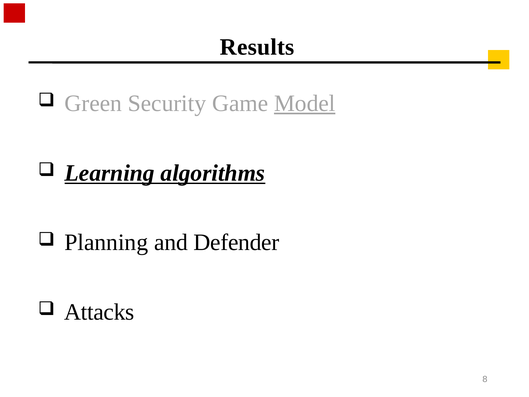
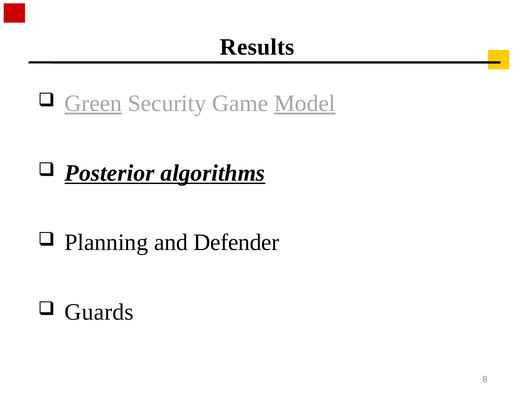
Green underline: none -> present
Learning: Learning -> Posterior
Attacks: Attacks -> Guards
